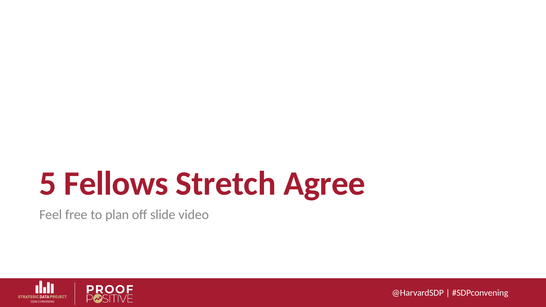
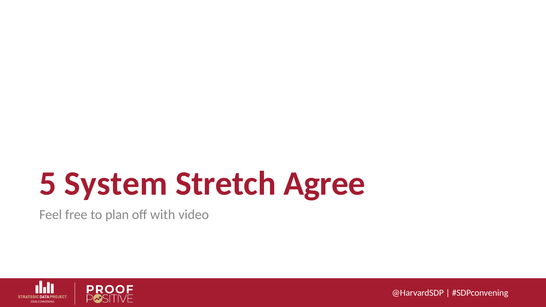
Fellows: Fellows -> System
slide: slide -> with
